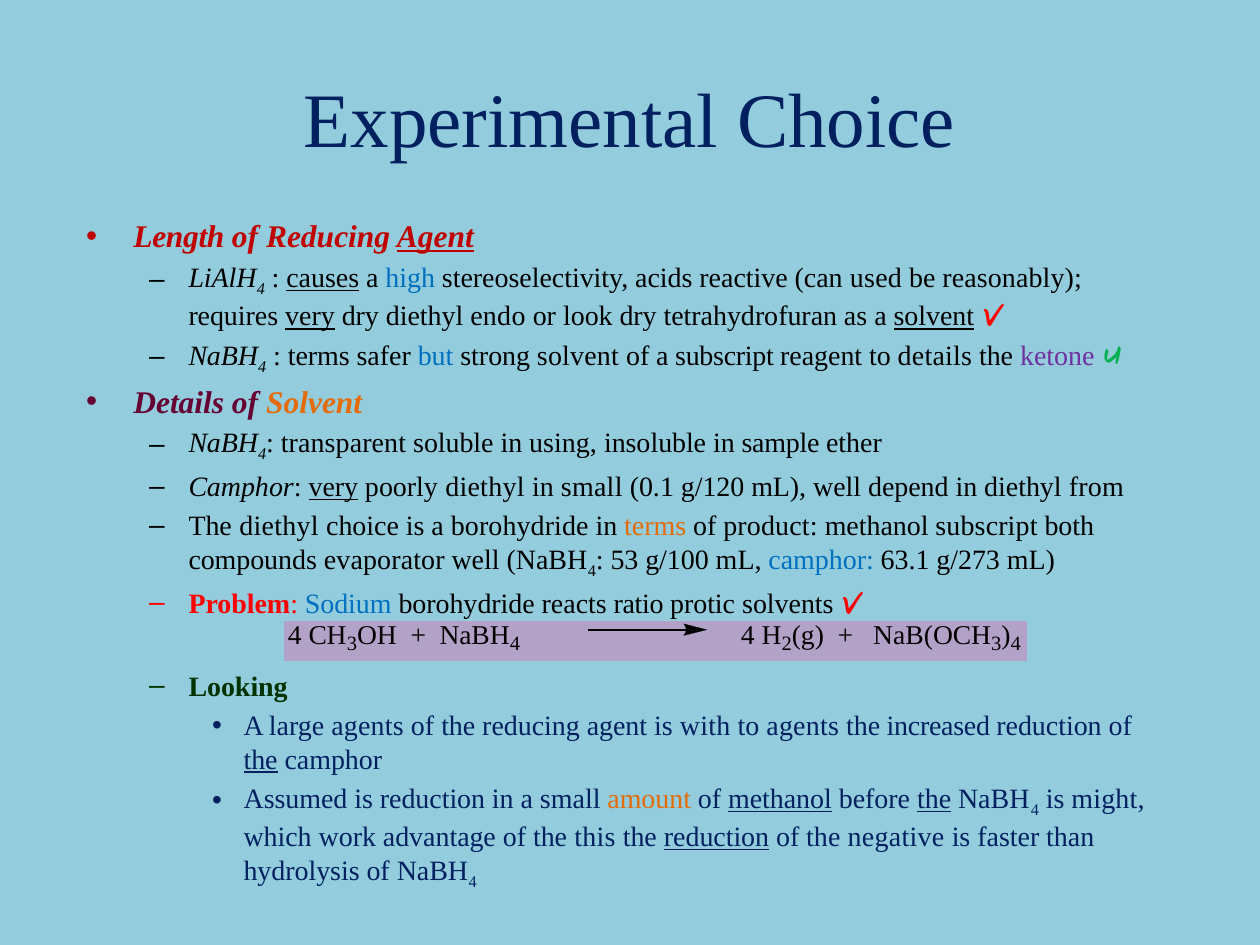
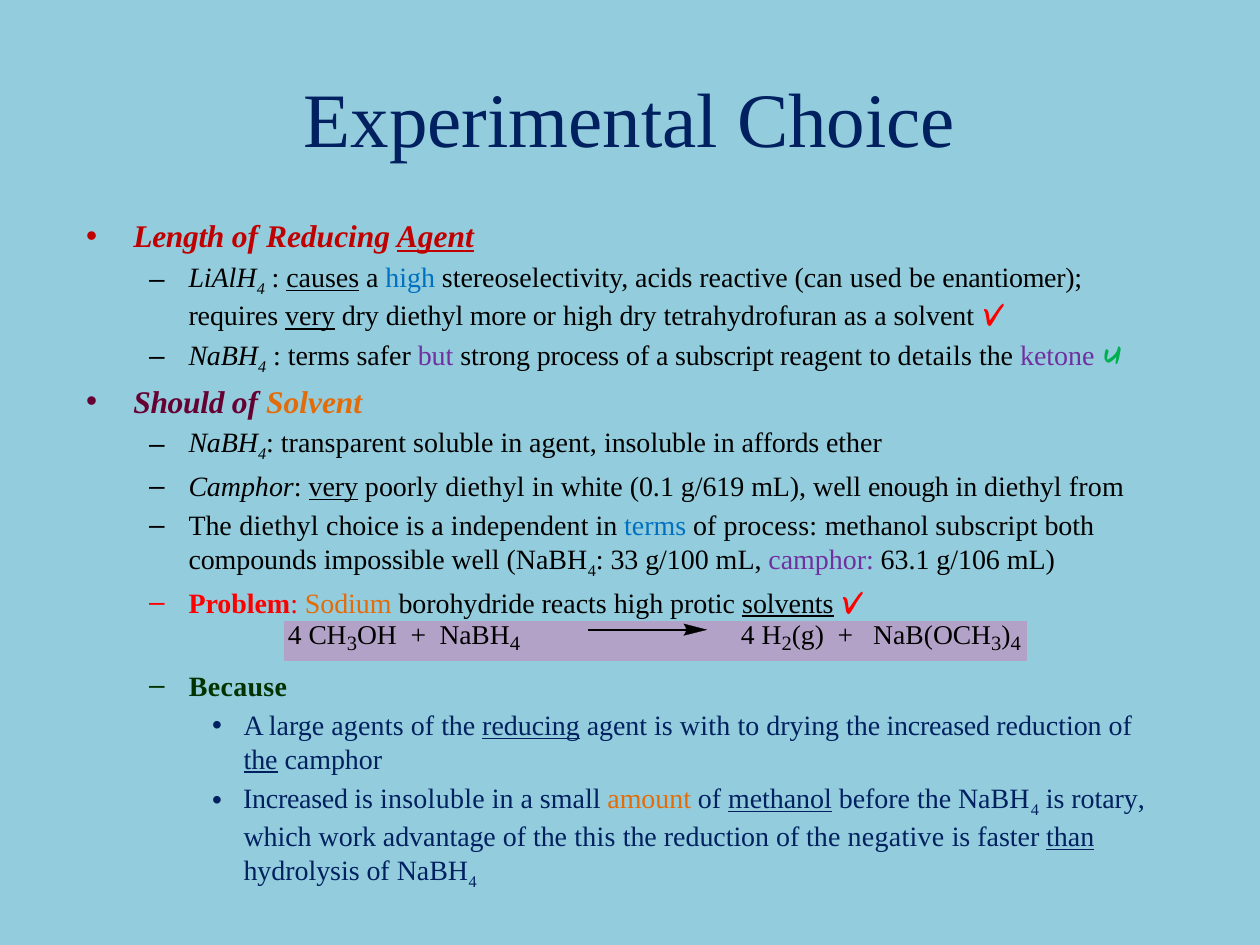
reasonably: reasonably -> enantiomer
endo: endo -> more
or look: look -> high
solvent at (934, 317) underline: present -> none
but colour: blue -> purple
strong solvent: solvent -> process
Details at (179, 403): Details -> Should
in using: using -> agent
sample: sample -> affords
in small: small -> white
g/120: g/120 -> g/619
depend: depend -> enough
a borohydride: borohydride -> independent
terms at (655, 527) colour: orange -> blue
of product: product -> process
evaporator: evaporator -> impossible
53: 53 -> 33
camphor at (821, 560) colour: blue -> purple
g/273: g/273 -> g/106
Sodium colour: blue -> orange
reacts ratio: ratio -> high
solvents underline: none -> present
Looking: Looking -> Because
reducing at (531, 727) underline: none -> present
to agents: agents -> drying
Assumed at (295, 799): Assumed -> Increased
is reduction: reduction -> insoluble
the at (934, 799) underline: present -> none
might: might -> rotary
reduction at (717, 838) underline: present -> none
than underline: none -> present
